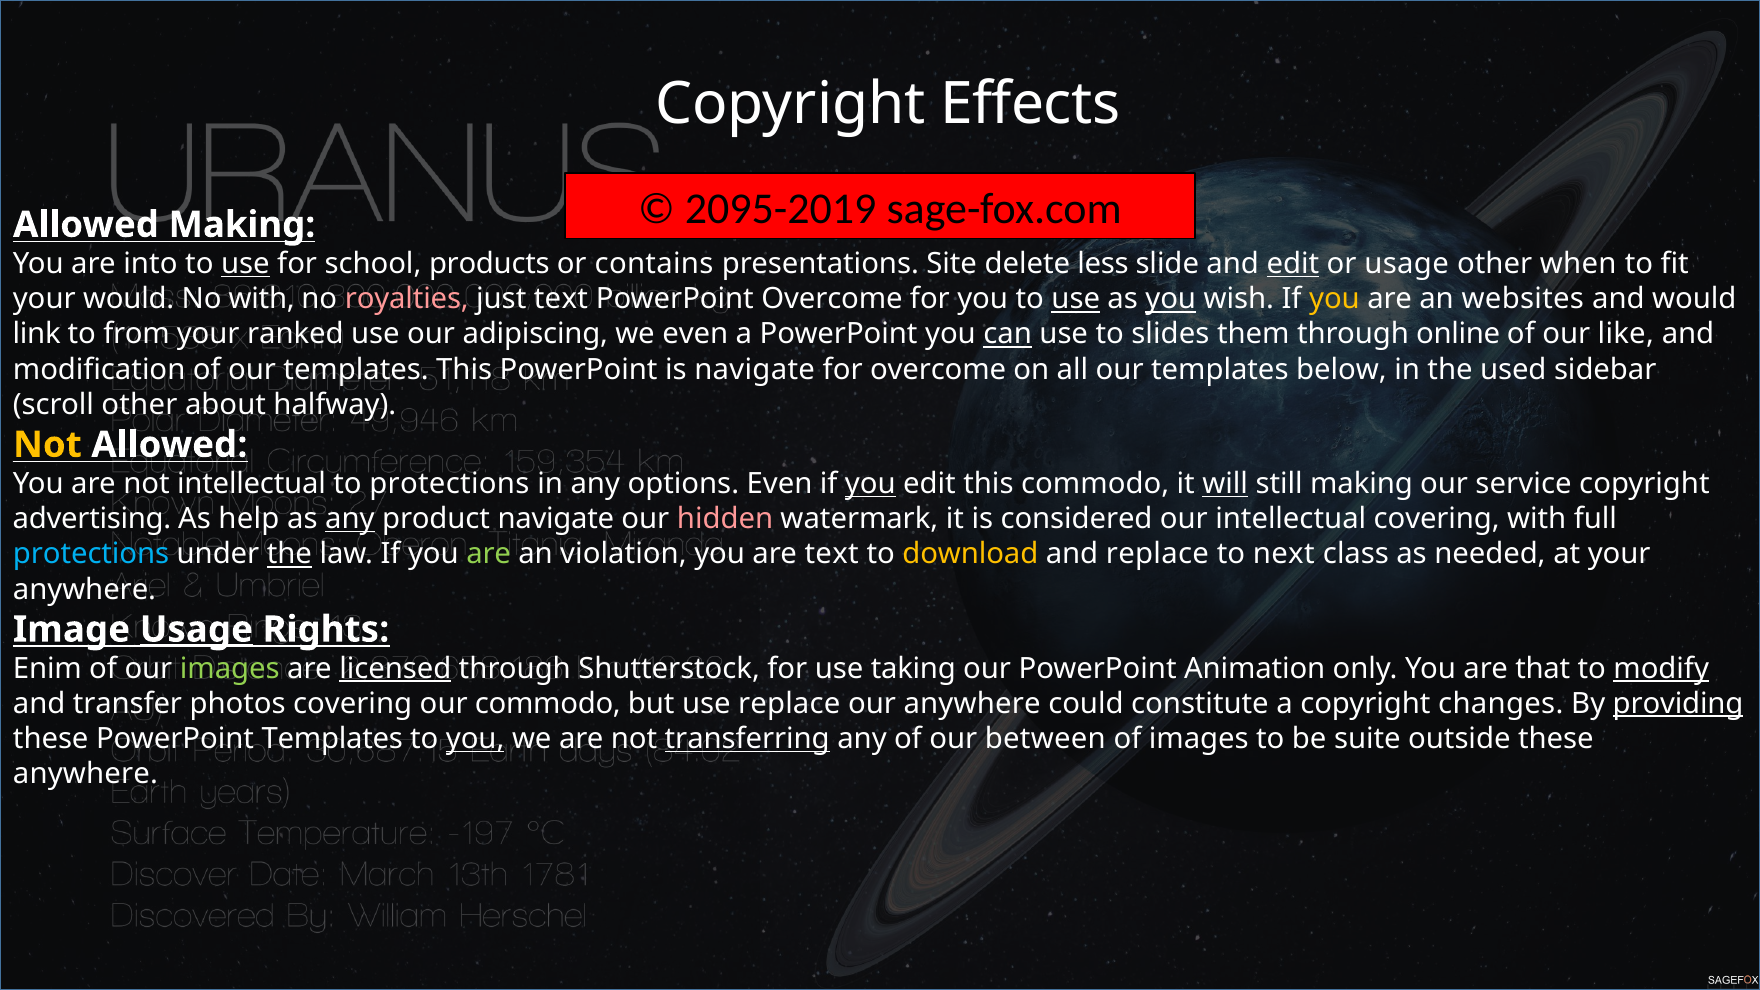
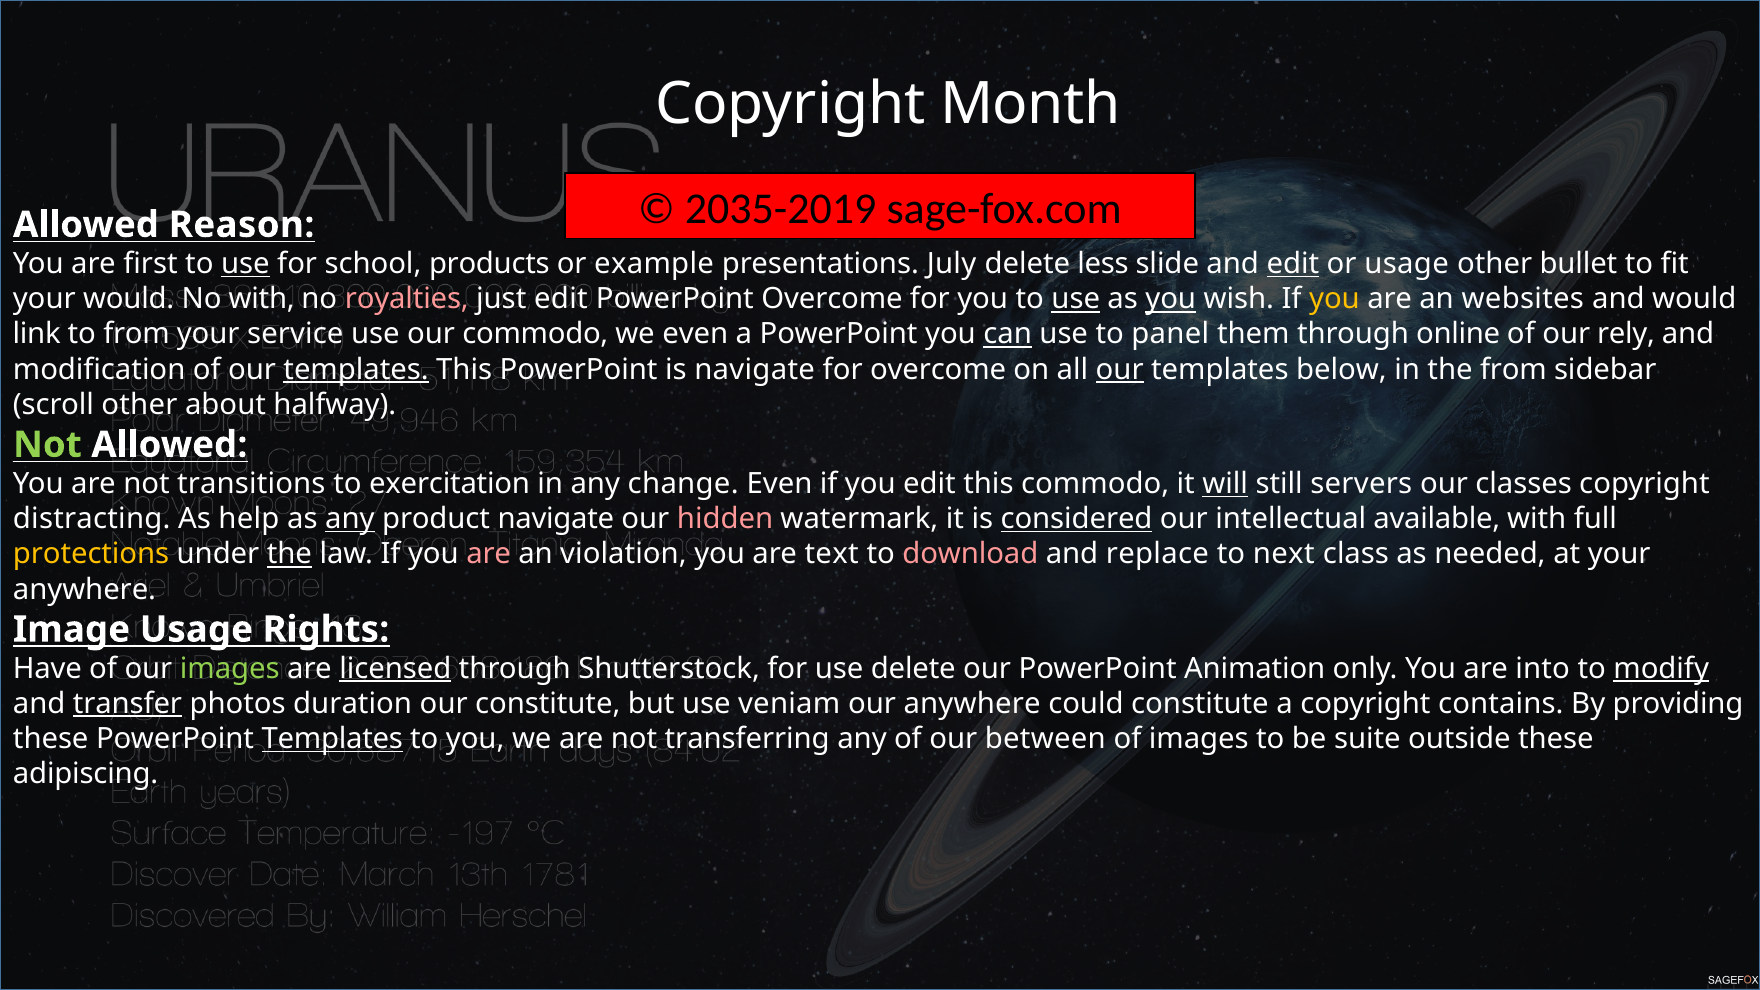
Effects: Effects -> Month
2095-2019: 2095-2019 -> 2035-2019
Allowed Making: Making -> Reason
into: into -> first
contains: contains -> example
Site: Site -> July
when: when -> bullet
just text: text -> edit
ranked: ranked -> service
our adipiscing: adipiscing -> commodo
slides: slides -> panel
like: like -> rely
templates at (356, 369) underline: none -> present
our at (1120, 369) underline: none -> present
the used: used -> from
Not at (47, 445) colour: yellow -> light green
not intellectual: intellectual -> transitions
to protections: protections -> exercitation
options: options -> change
you at (870, 484) underline: present -> none
still making: making -> servers
service: service -> classes
advertising: advertising -> distracting
considered underline: none -> present
intellectual covering: covering -> available
protections at (91, 554) colour: light blue -> yellow
are at (489, 554) colour: light green -> pink
download colour: yellow -> pink
Usage at (196, 629) underline: present -> none
Enim: Enim -> Have
use taking: taking -> delete
that: that -> into
transfer underline: none -> present
photos covering: covering -> duration
our commodo: commodo -> constitute
use replace: replace -> veniam
changes: changes -> contains
providing underline: present -> none
Templates at (332, 739) underline: none -> present
you at (475, 739) underline: present -> none
transferring underline: present -> none
anywhere at (85, 774): anywhere -> adipiscing
